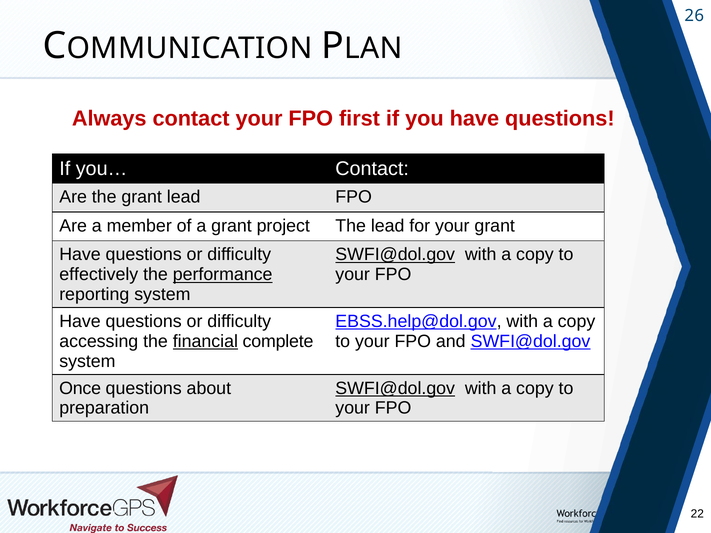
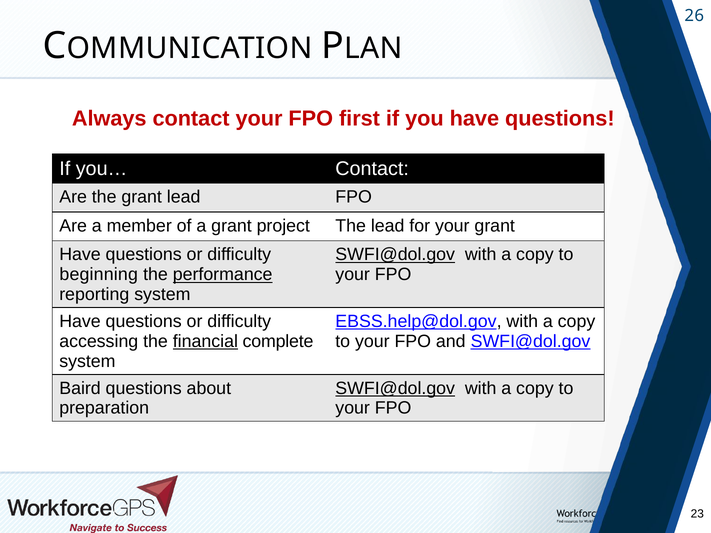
effectively: effectively -> beginning
Once: Once -> Baird
22: 22 -> 23
